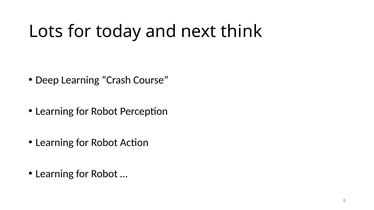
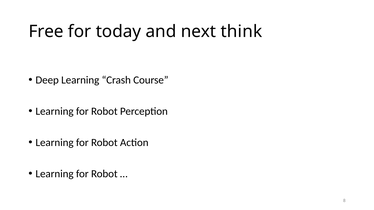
Lots: Lots -> Free
